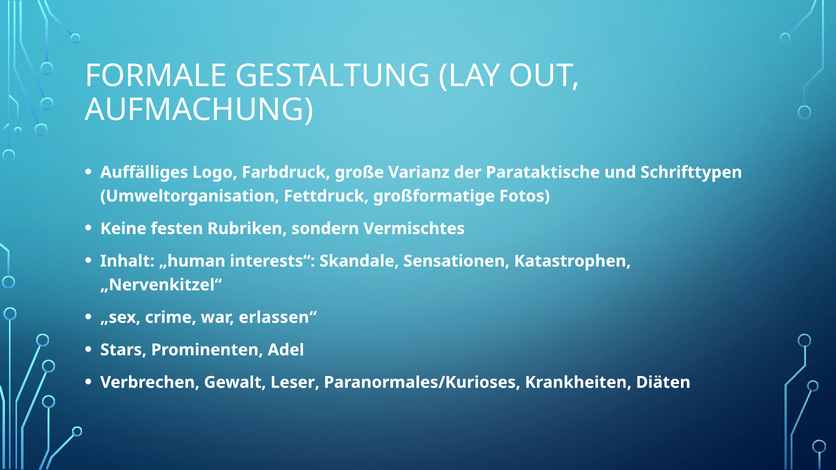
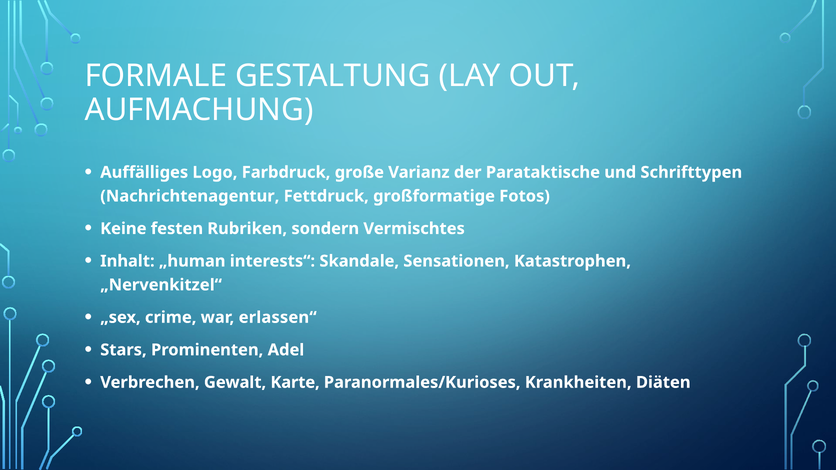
Umweltorganisation: Umweltorganisation -> Nachrichtenagentur
Leser: Leser -> Karte
